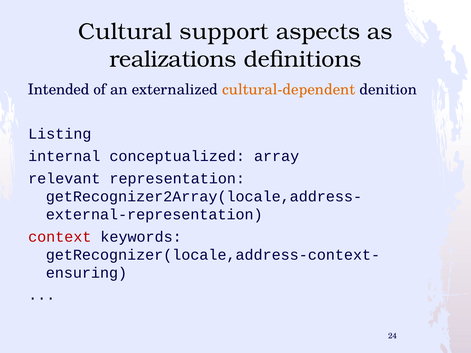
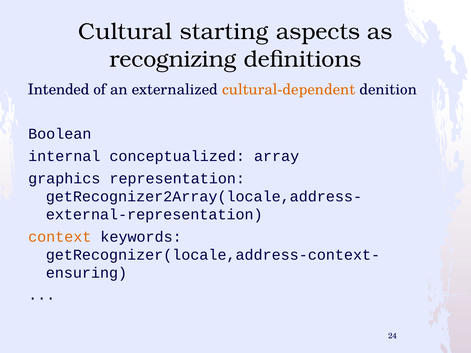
support: support -> starting
realizations: realizations -> recognizing
Listing: Listing -> Boolean
relevant: relevant -> graphics
context colour: red -> orange
